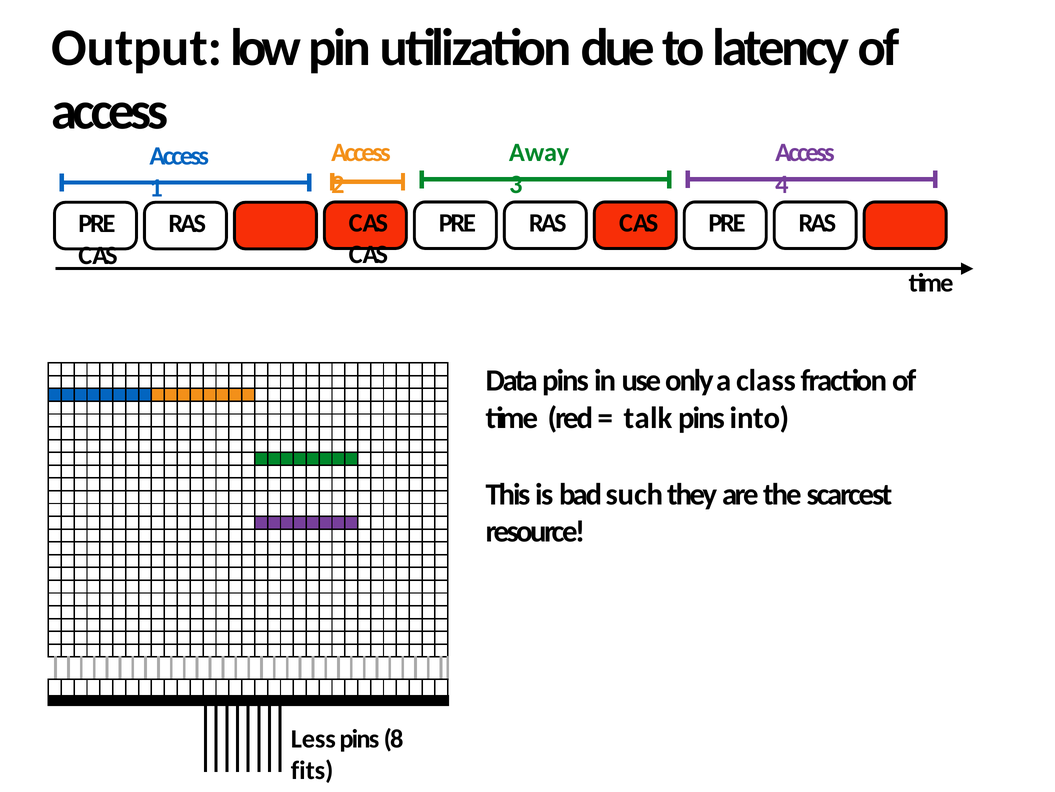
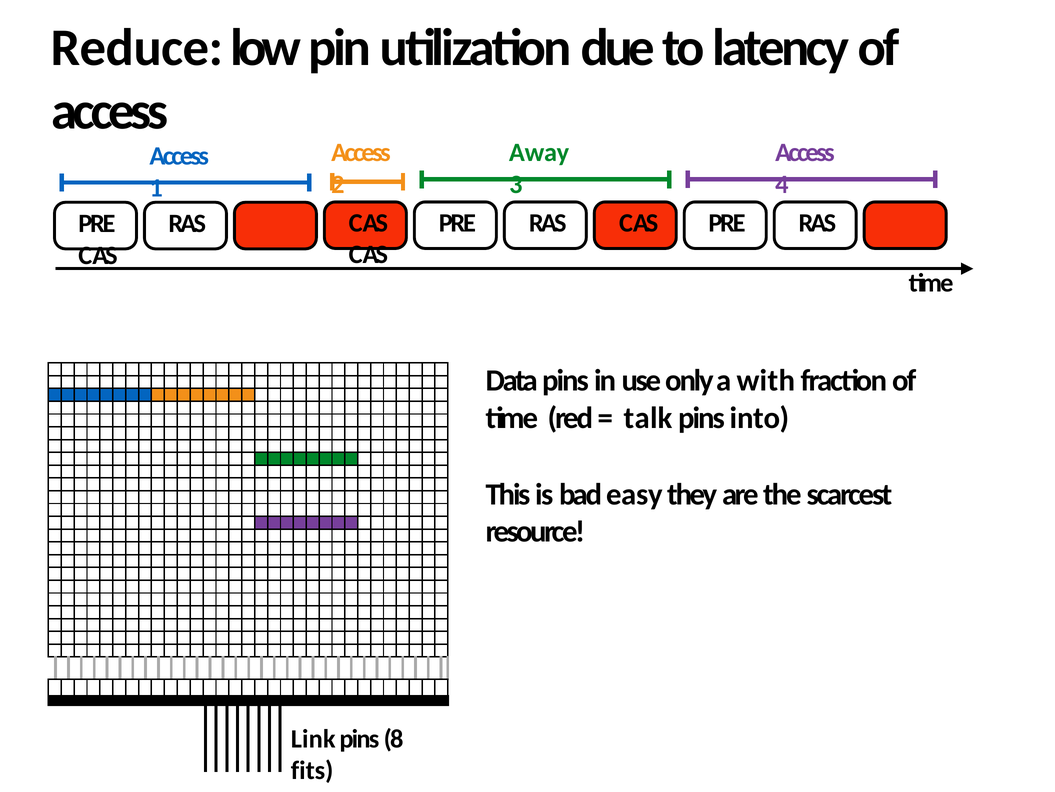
Output: Output -> Reduce
class: class -> with
such: such -> easy
Less: Less -> Link
